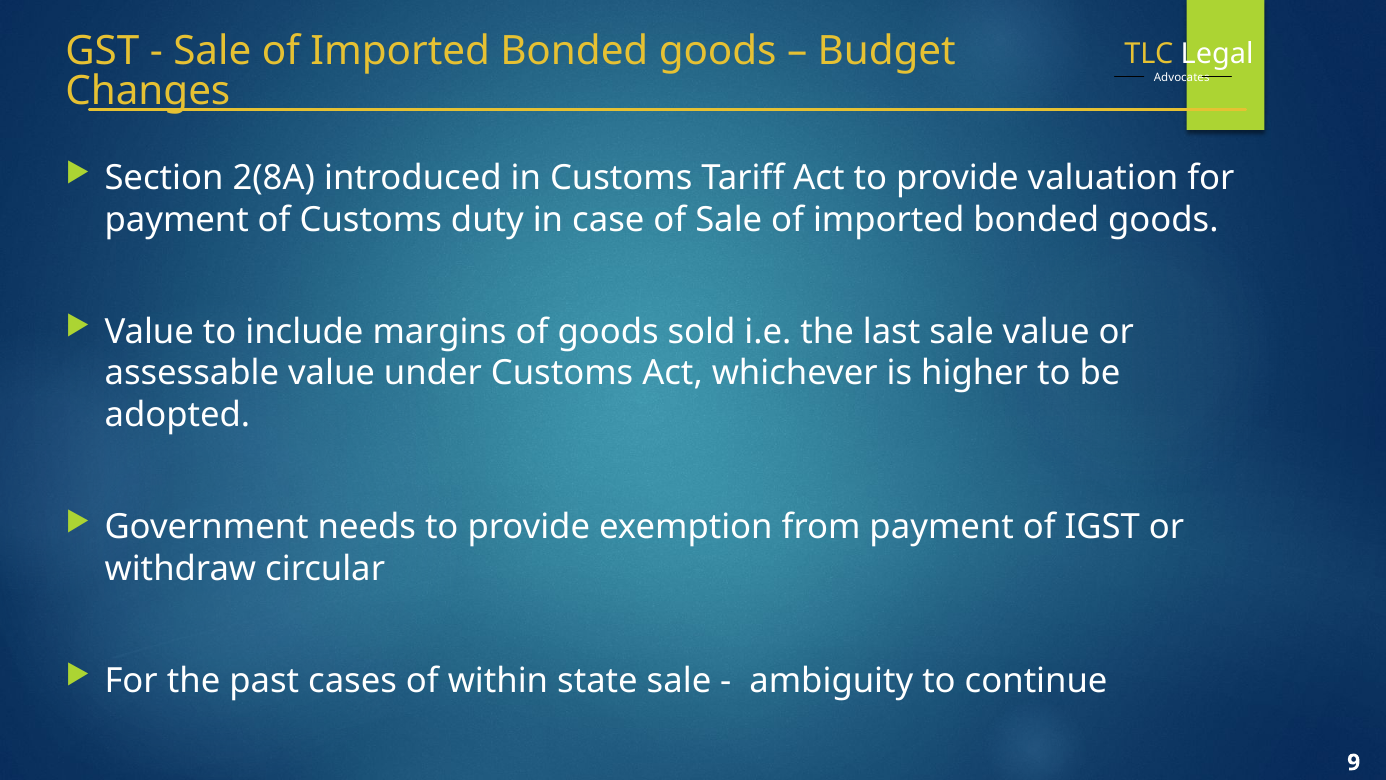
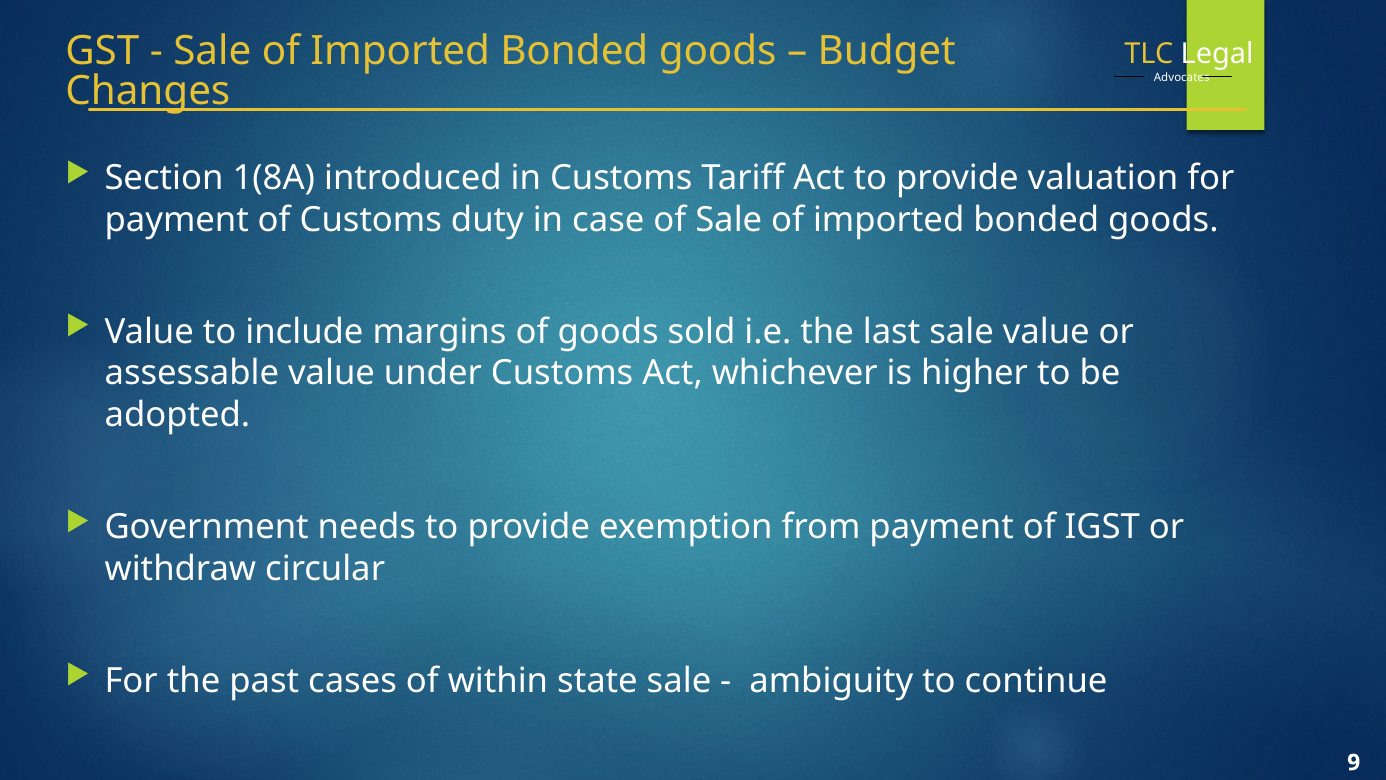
2(8A: 2(8A -> 1(8A
